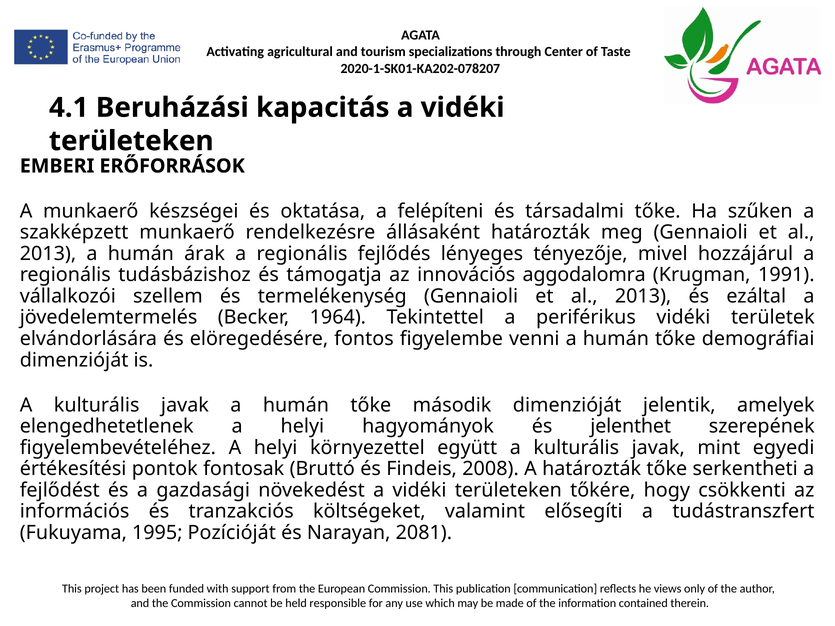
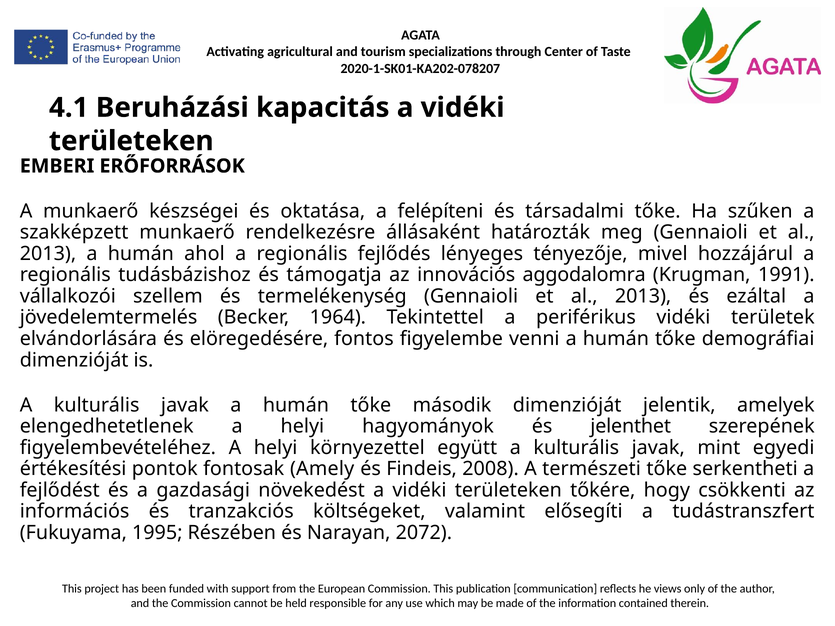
árak: árak -> ahol
Bruttó: Bruttó -> Amely
A határozták: határozták -> természeti
Pozícióját: Pozícióját -> Részében
2081: 2081 -> 2072
